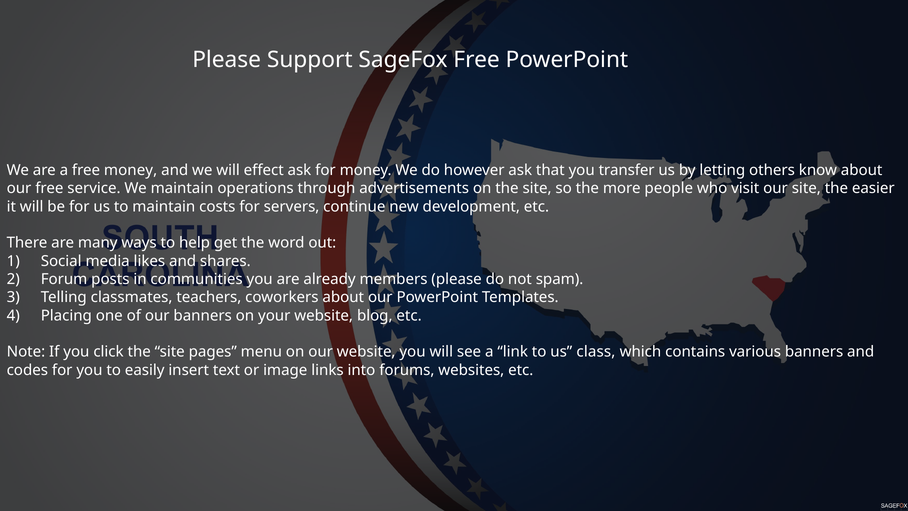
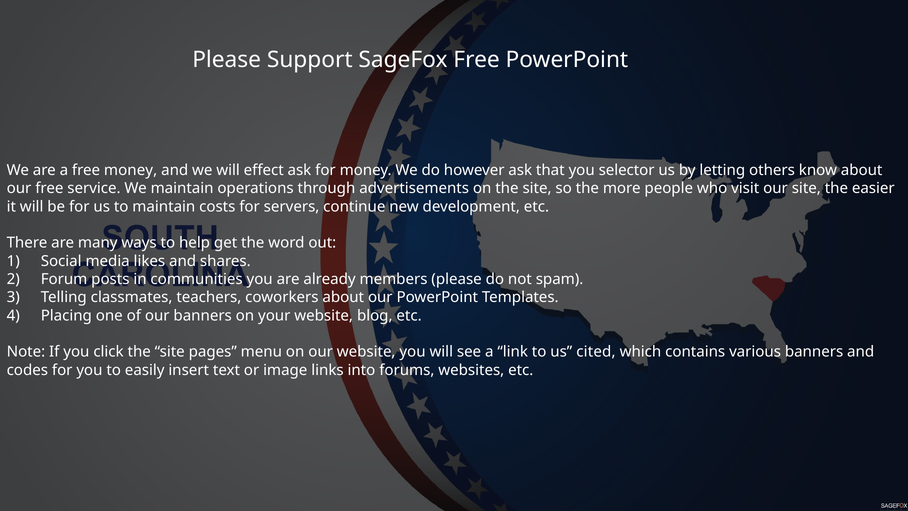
transfer: transfer -> selector
class: class -> cited
